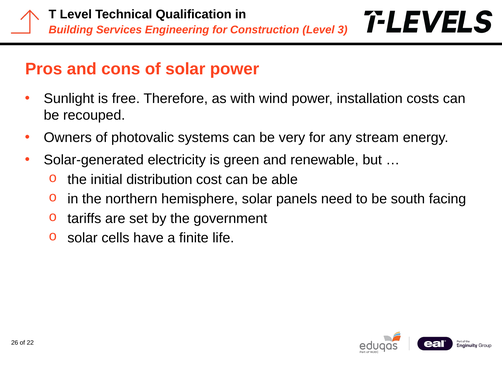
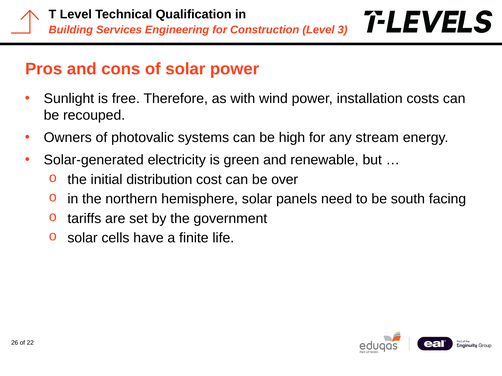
very: very -> high
able: able -> over
